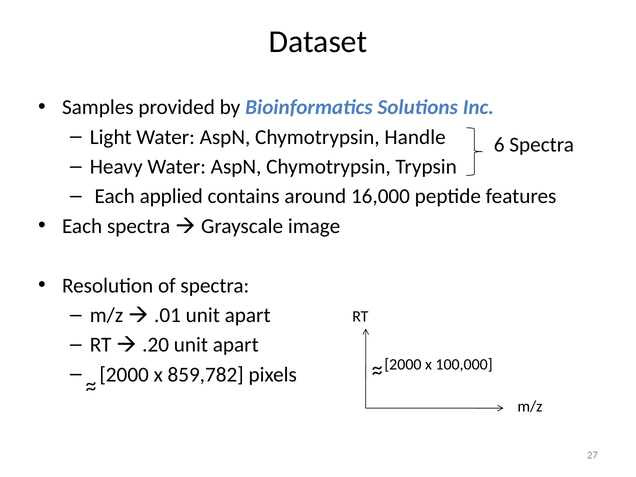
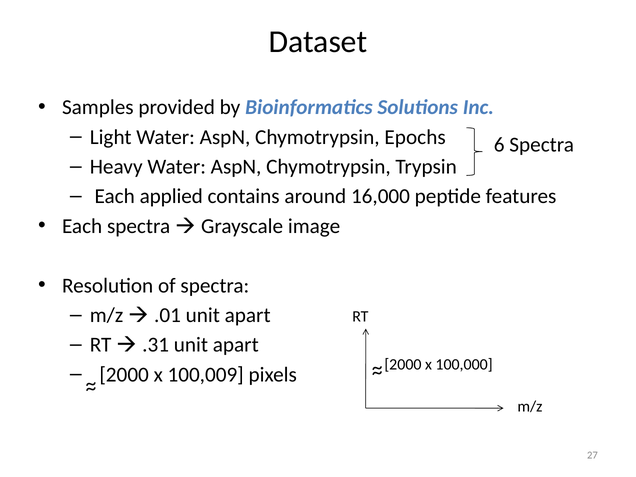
Handle: Handle -> Epochs
.20: .20 -> .31
859,782: 859,782 -> 100,009
